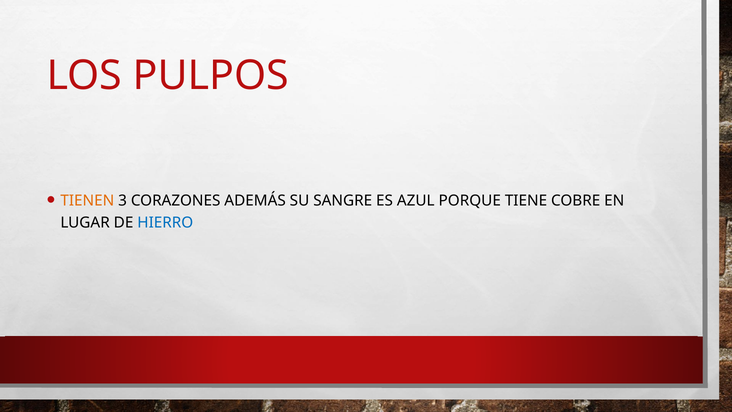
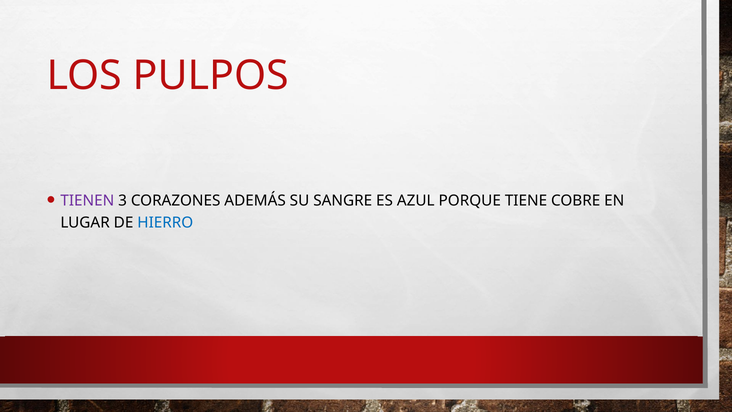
TIENEN colour: orange -> purple
